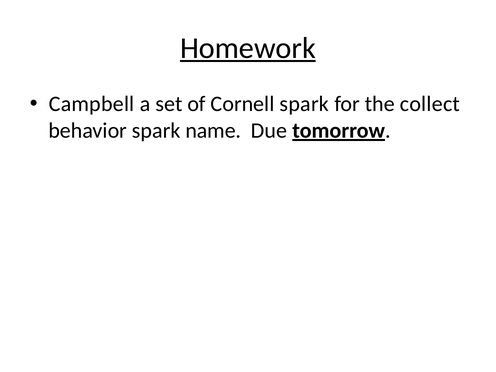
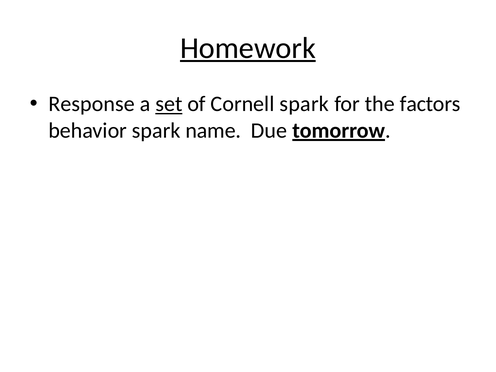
Campbell: Campbell -> Response
set underline: none -> present
collect: collect -> factors
